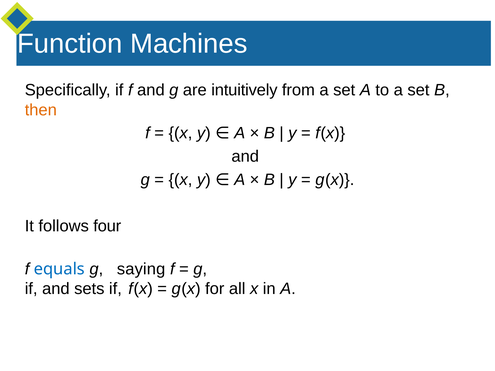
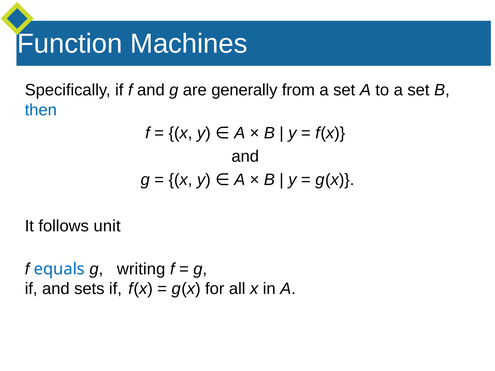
intuitively: intuitively -> generally
then colour: orange -> blue
four: four -> unit
saying: saying -> writing
